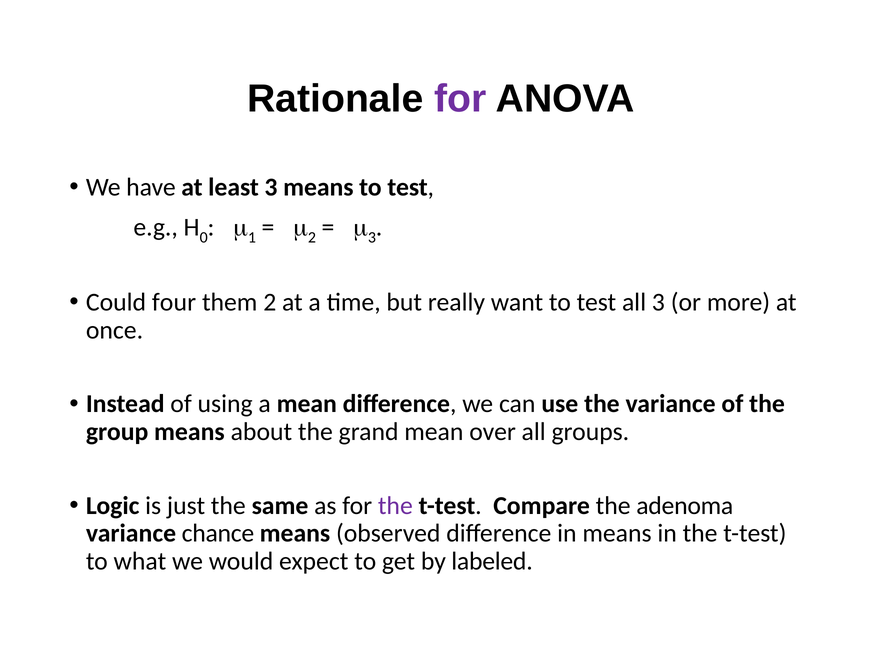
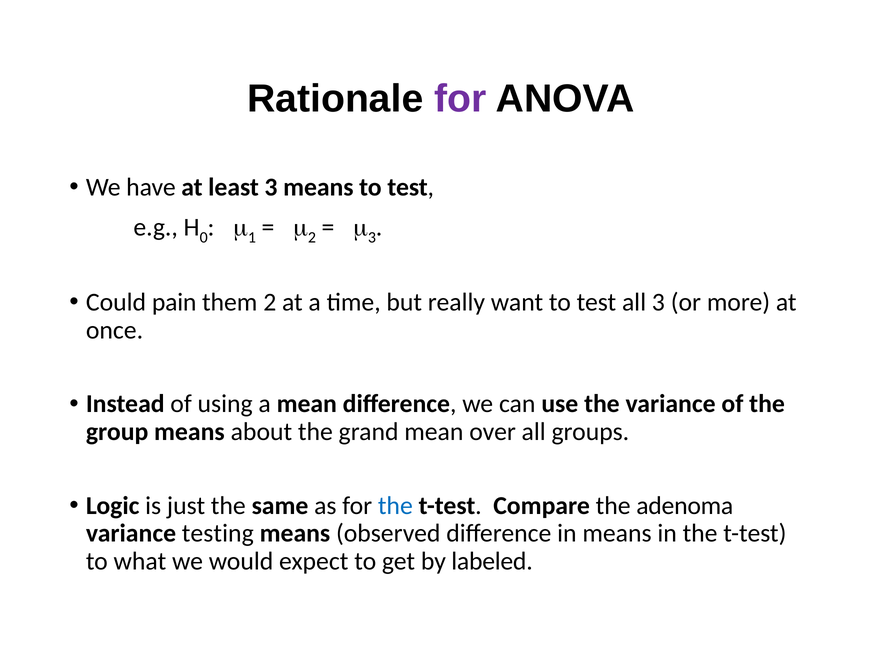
four: four -> pain
the at (395, 506) colour: purple -> blue
chance: chance -> testing
